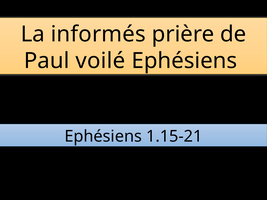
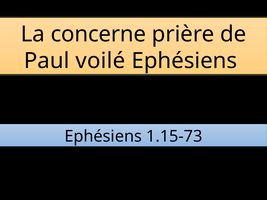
informés: informés -> concerne
1.15-21: 1.15-21 -> 1.15-73
